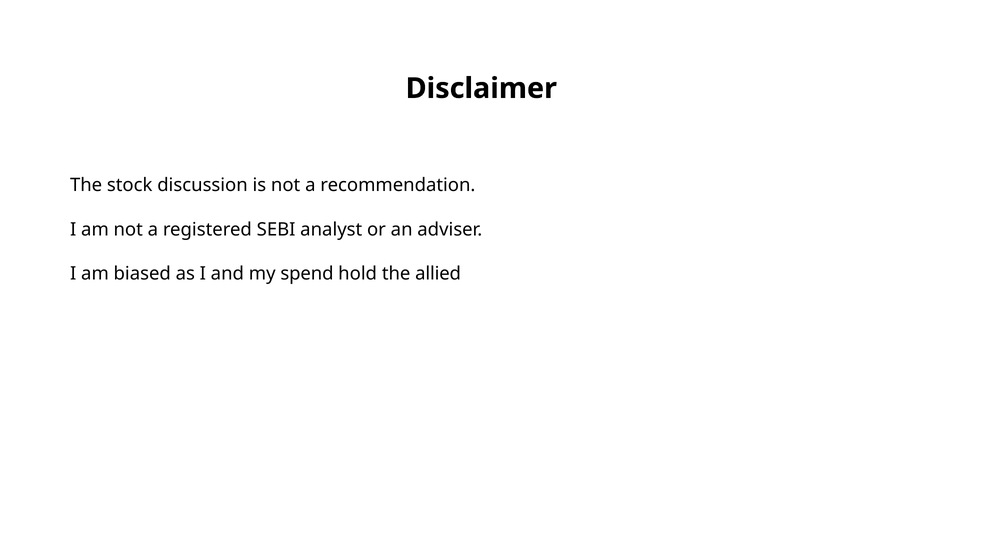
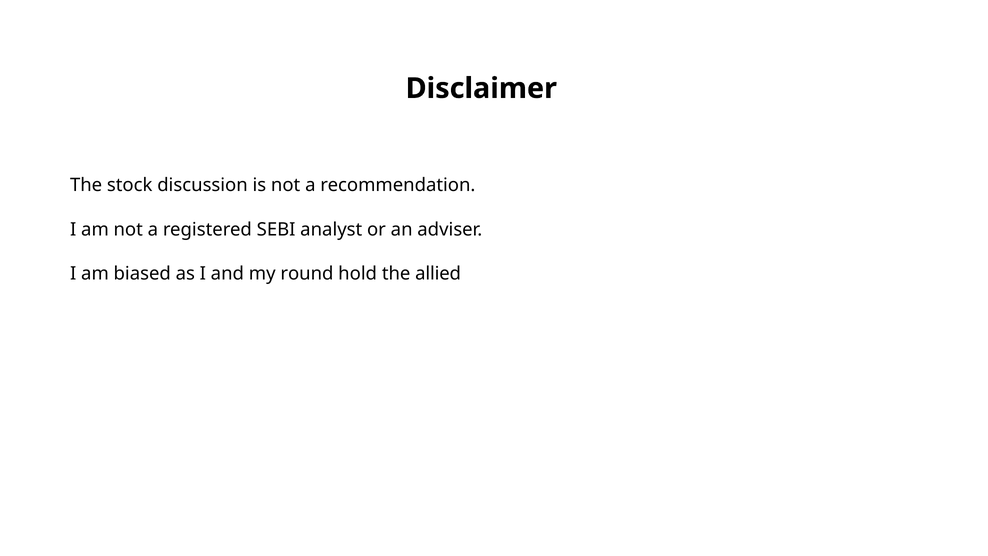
spend: spend -> round
